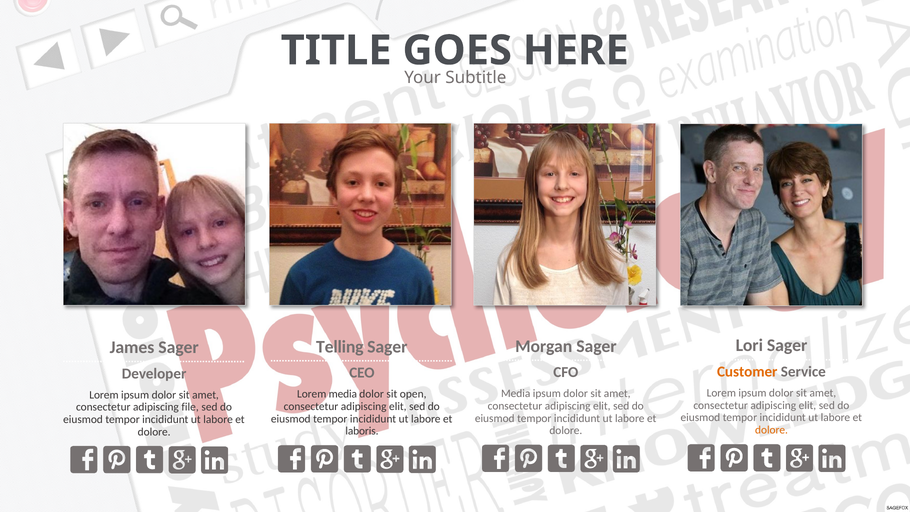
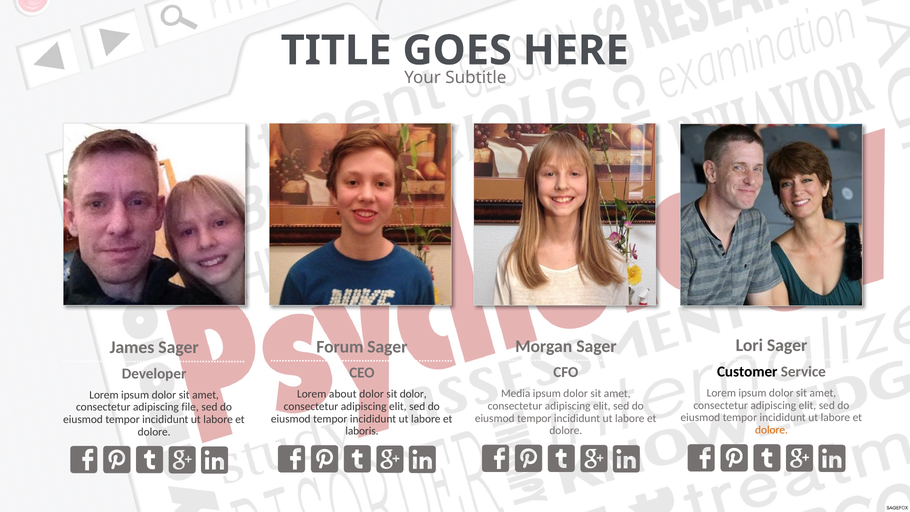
Telling: Telling -> Forum
Customer colour: orange -> black
Lorem media: media -> about
sit open: open -> dolor
